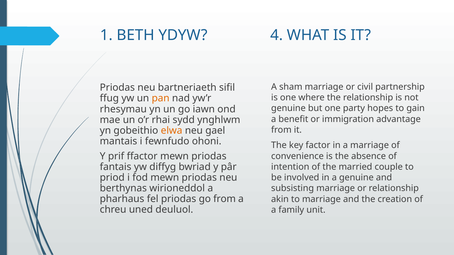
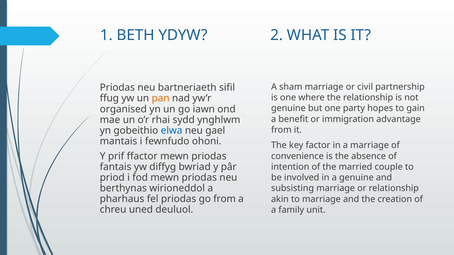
4: 4 -> 2
rhesymau: rhesymau -> organised
elwa colour: orange -> blue
